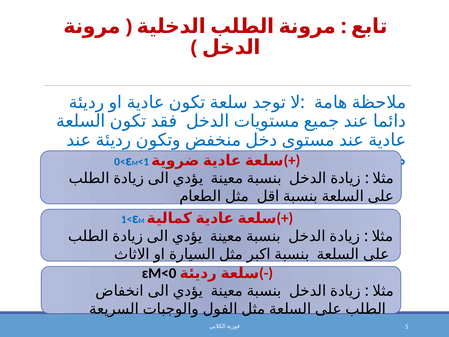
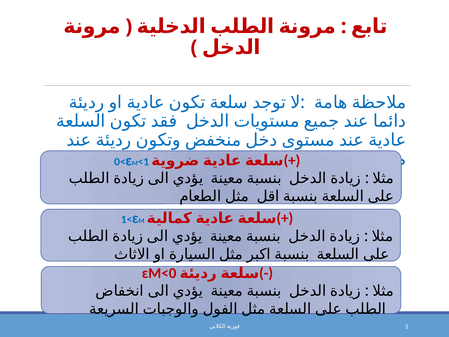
ɛM<0 colour: black -> red
